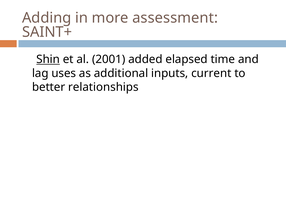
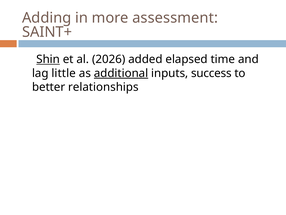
2001: 2001 -> 2026
uses: uses -> little
additional underline: none -> present
current: current -> success
